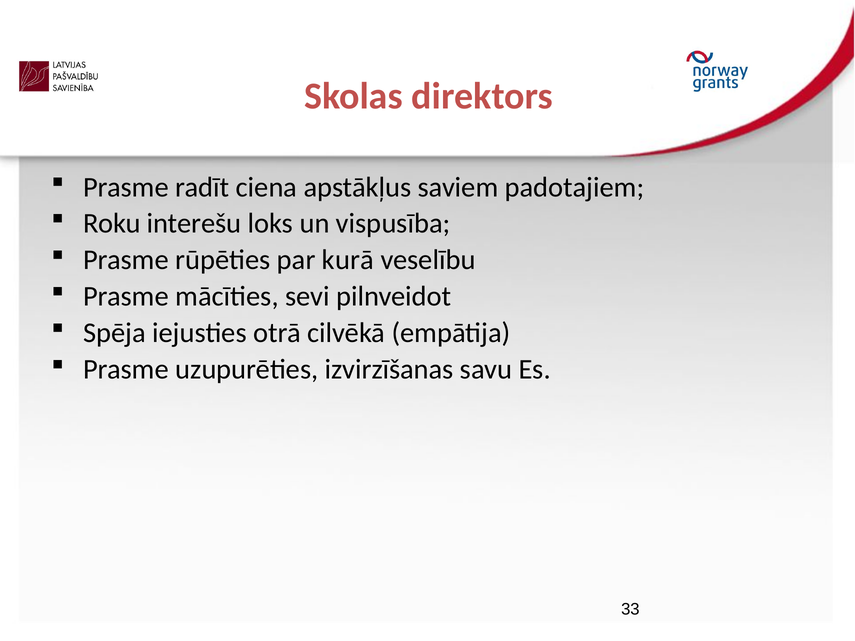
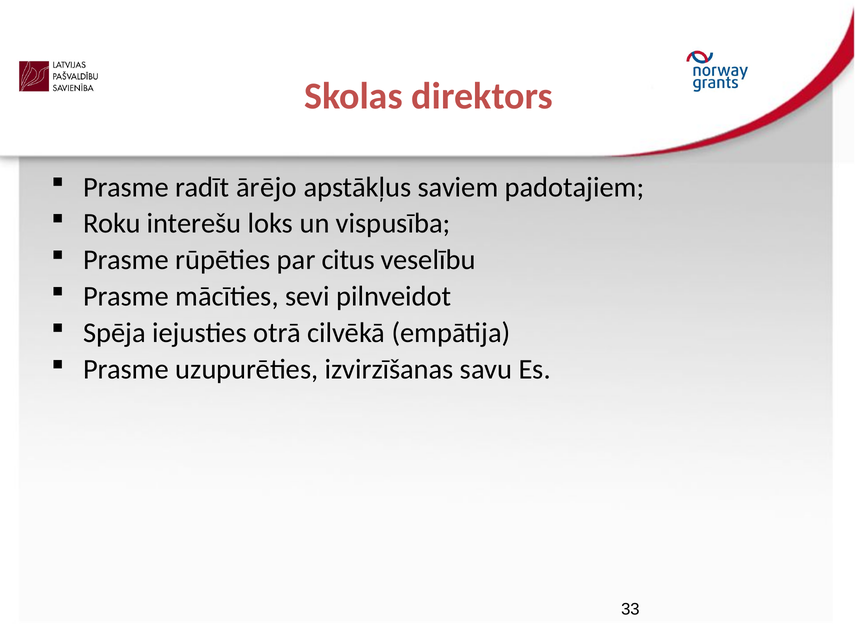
ciena: ciena -> ārējo
kurā: kurā -> citus
